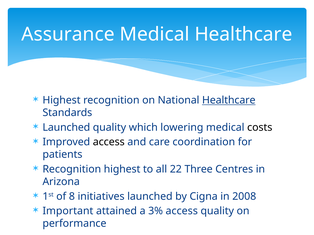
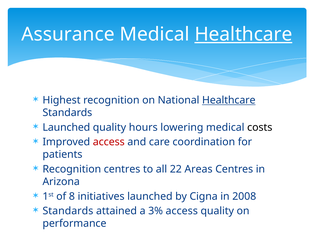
Healthcare at (243, 34) underline: none -> present
which: which -> hours
access at (109, 142) colour: black -> red
Recognition highest: highest -> centres
Three: Three -> Areas
Important at (68, 211): Important -> Standards
